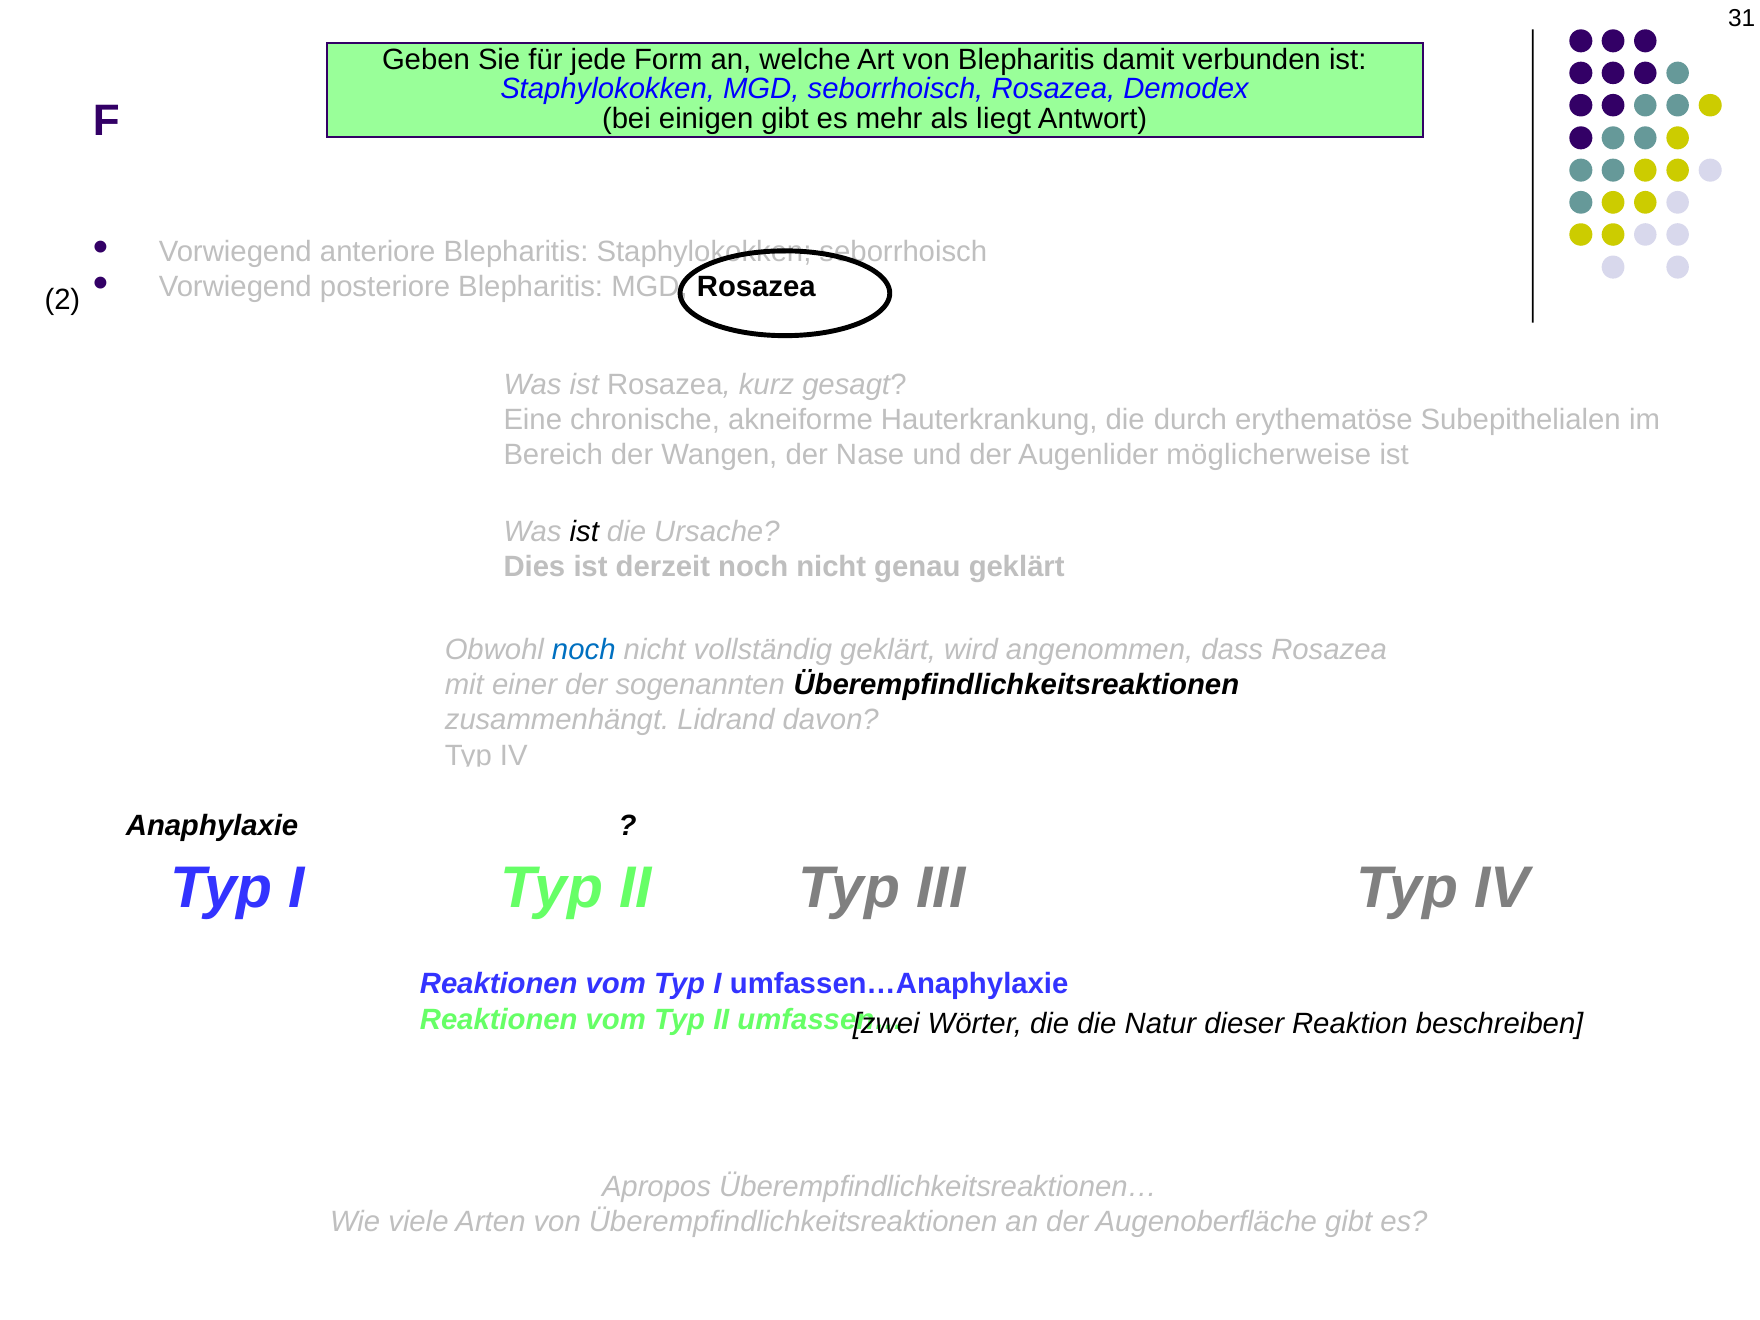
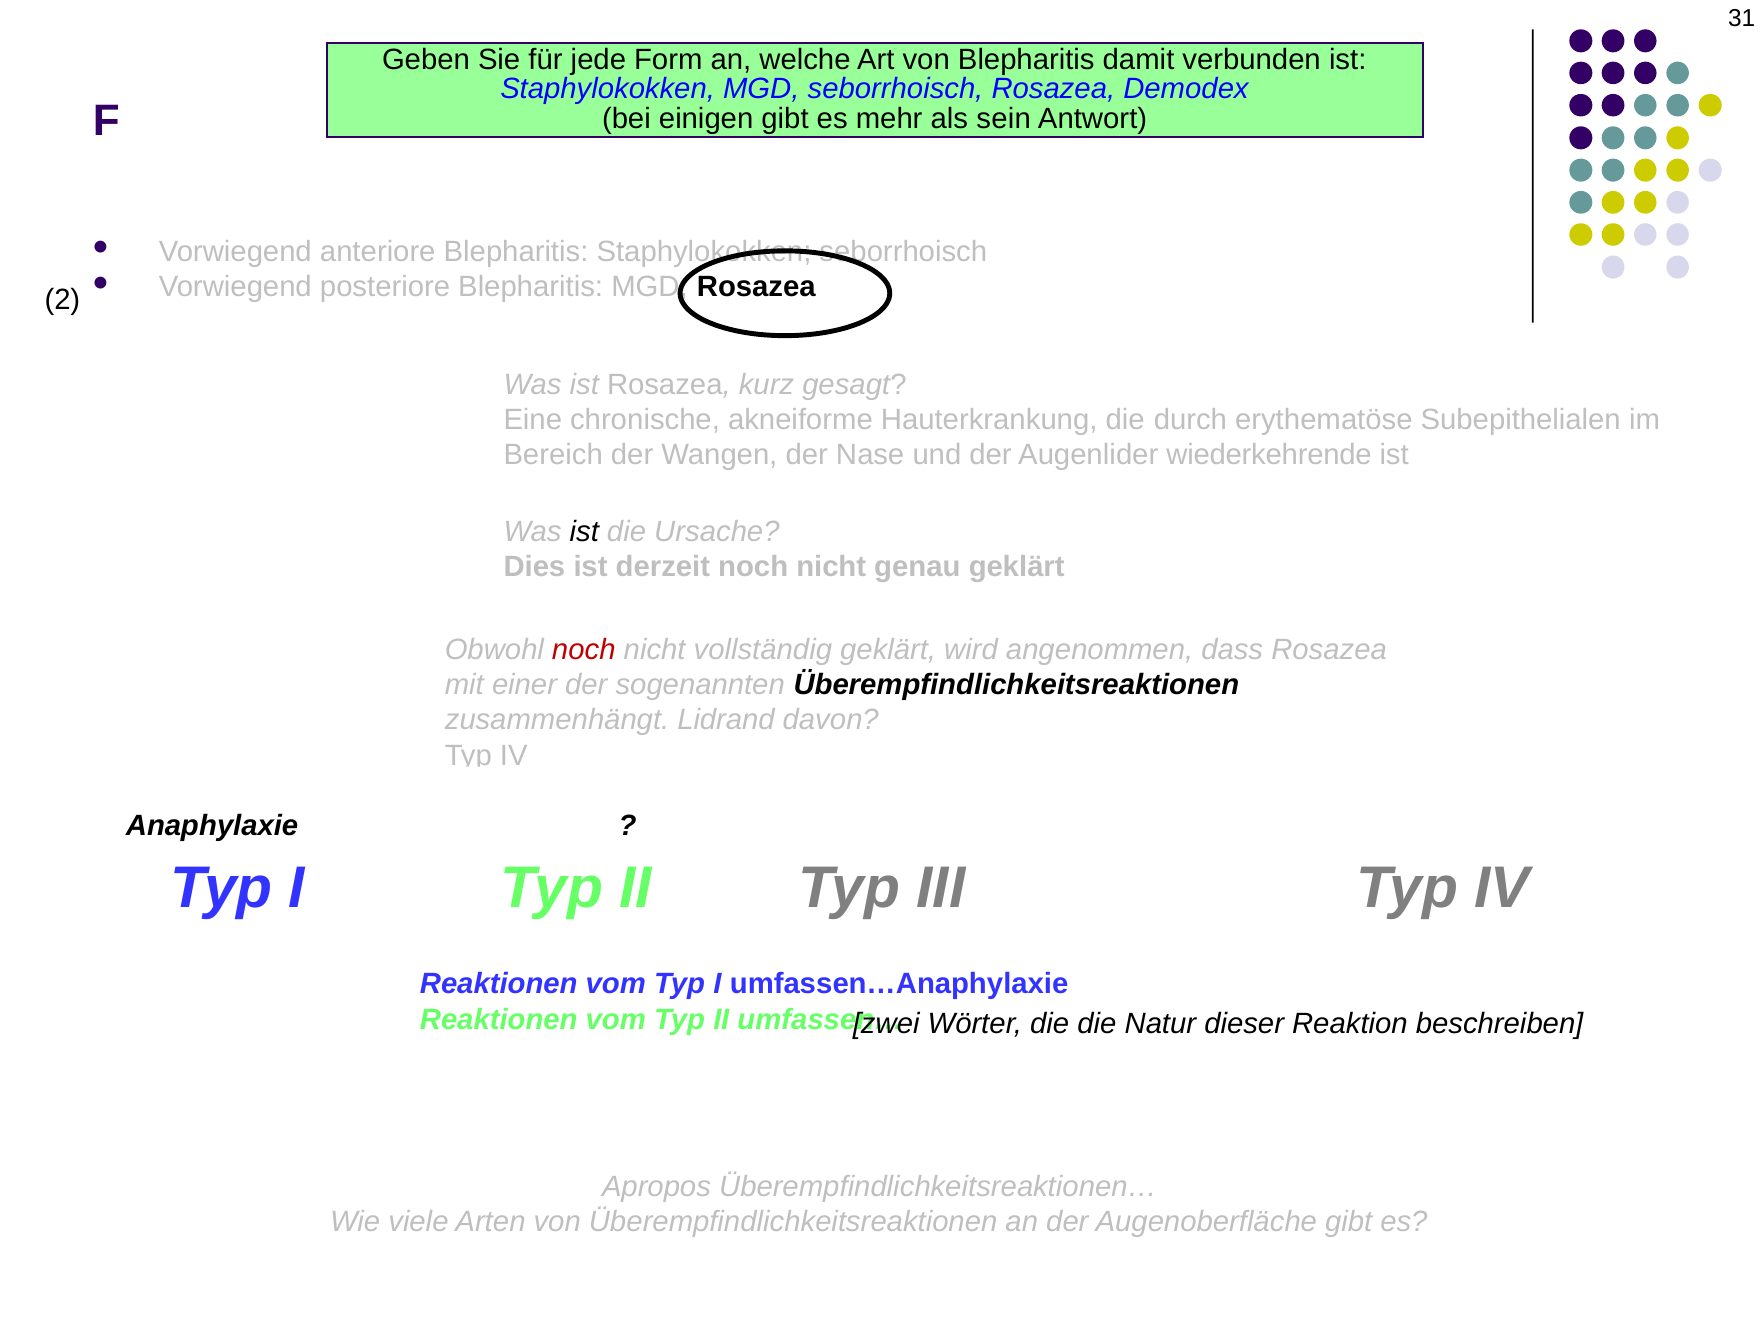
liegt: liegt -> sein
möglicherweise: möglicherweise -> wiederkehrende
noch at (584, 650) colour: blue -> red
